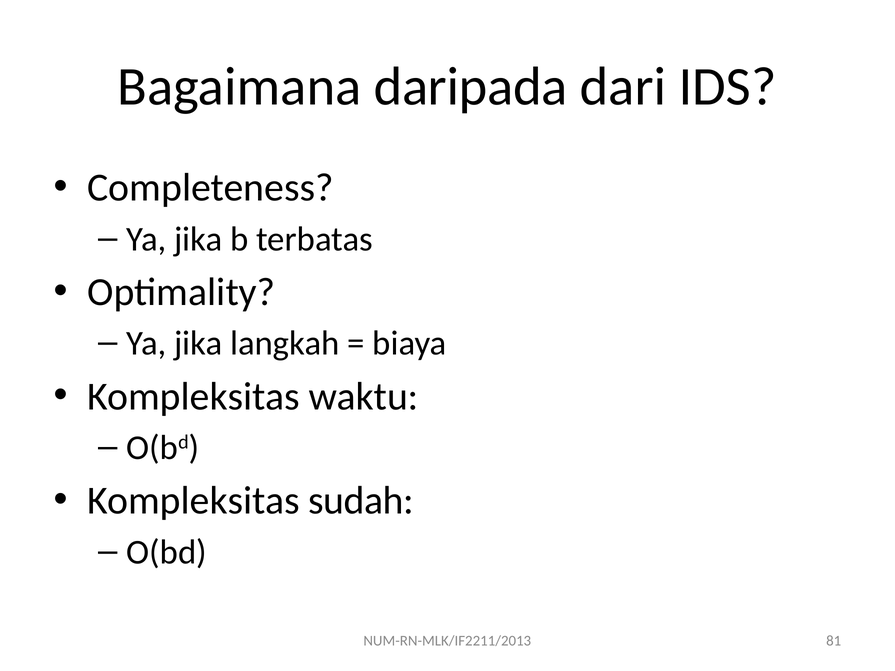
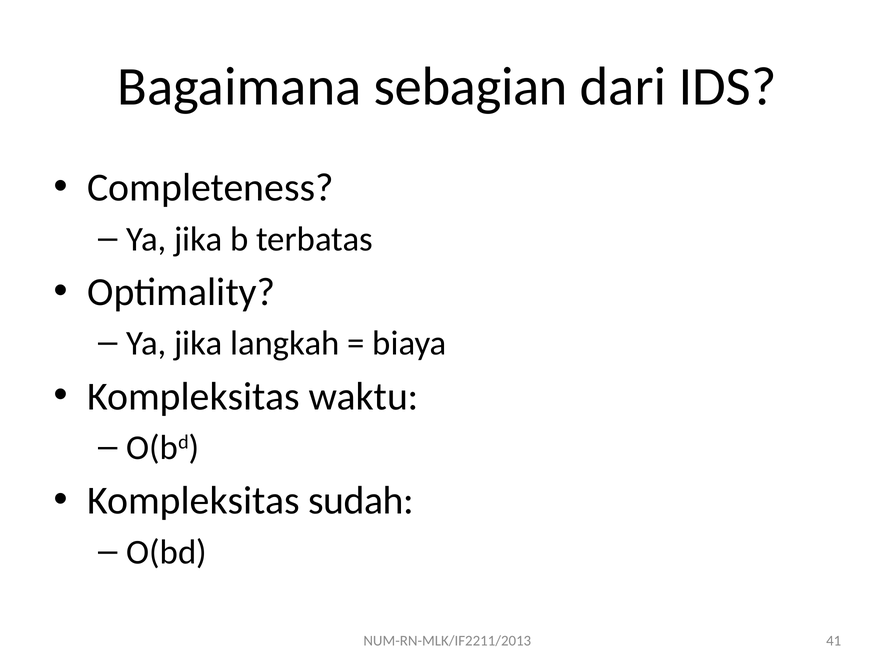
daripada: daripada -> sebagian
81: 81 -> 41
